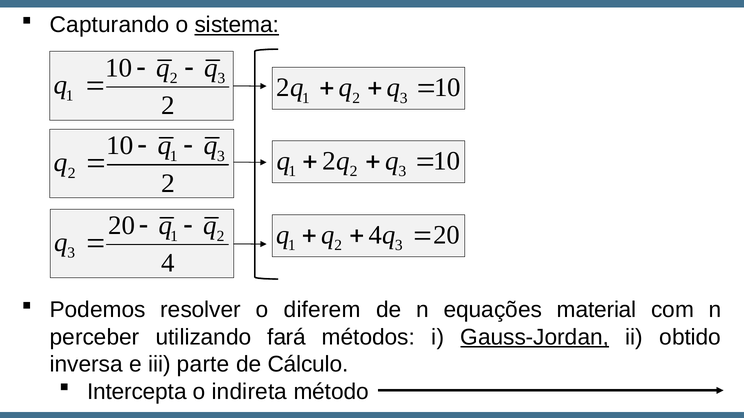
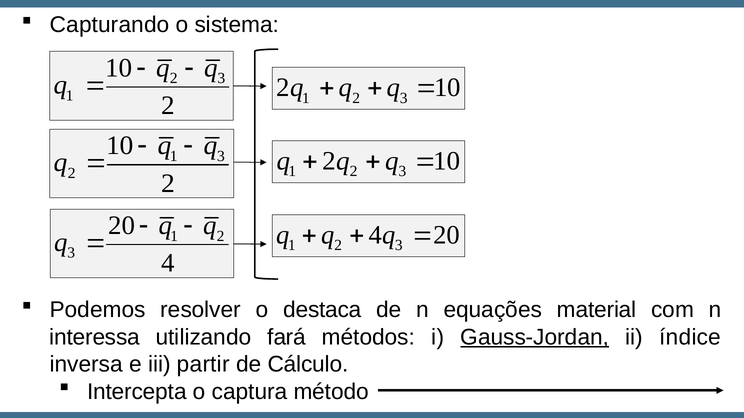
sistema underline: present -> none
diferem: diferem -> destaca
perceber: perceber -> interessa
obtido: obtido -> índice
parte: parte -> partir
indireta: indireta -> captura
